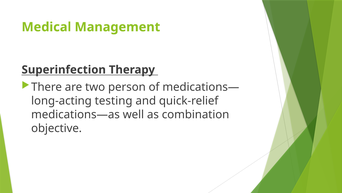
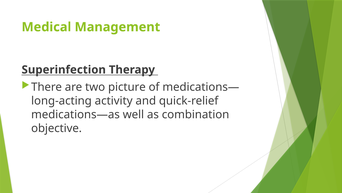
person: person -> picture
testing: testing -> activity
